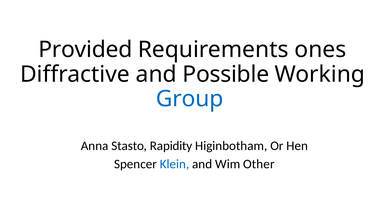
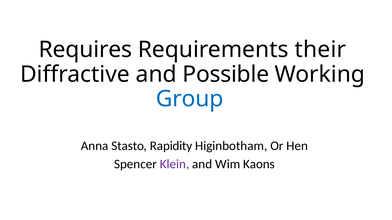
Provided: Provided -> Requires
ones: ones -> their
Klein colour: blue -> purple
Other: Other -> Kaons
